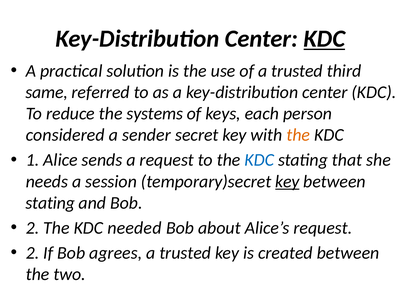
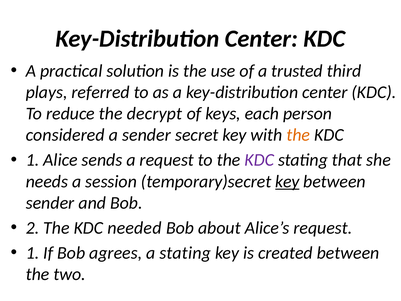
KDC at (324, 39) underline: present -> none
same: same -> plays
systems: systems -> decrypt
KDC at (259, 160) colour: blue -> purple
stating at (50, 203): stating -> sender
2 at (32, 253): 2 -> 1
agrees a trusted: trusted -> stating
